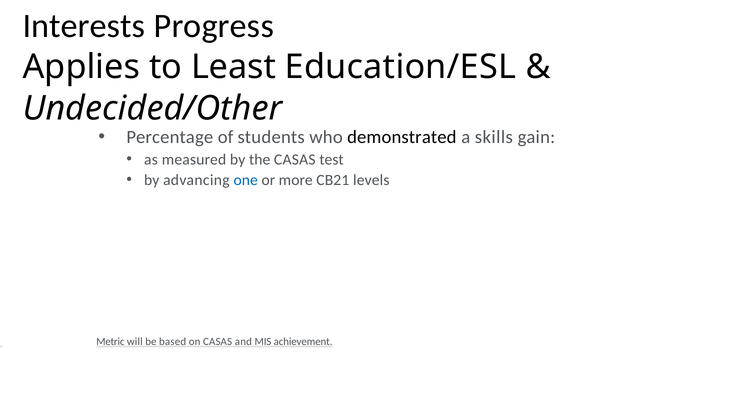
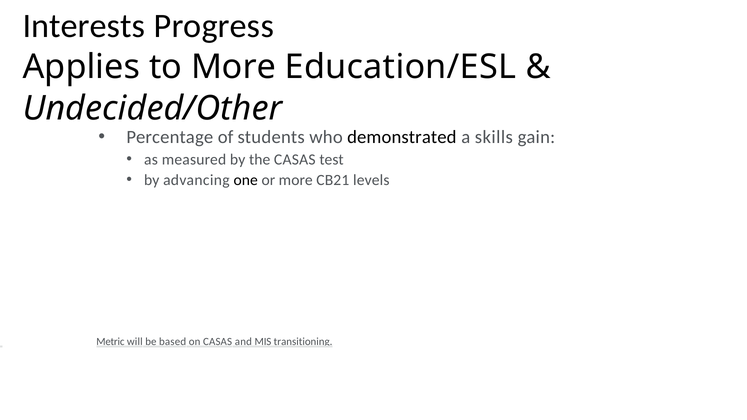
to Least: Least -> More
one colour: blue -> black
achievement: achievement -> transitioning
